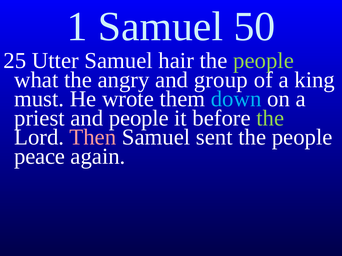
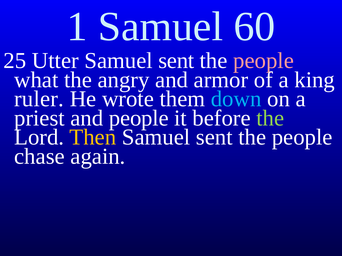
50: 50 -> 60
hair at (176, 61): hair -> sent
people at (263, 61) colour: light green -> pink
group: group -> armor
must: must -> ruler
Then colour: pink -> yellow
peace: peace -> chase
